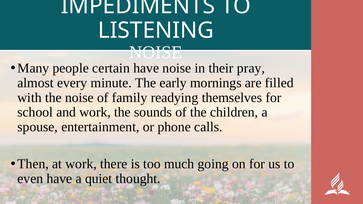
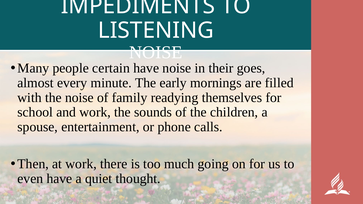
pray: pray -> goes
